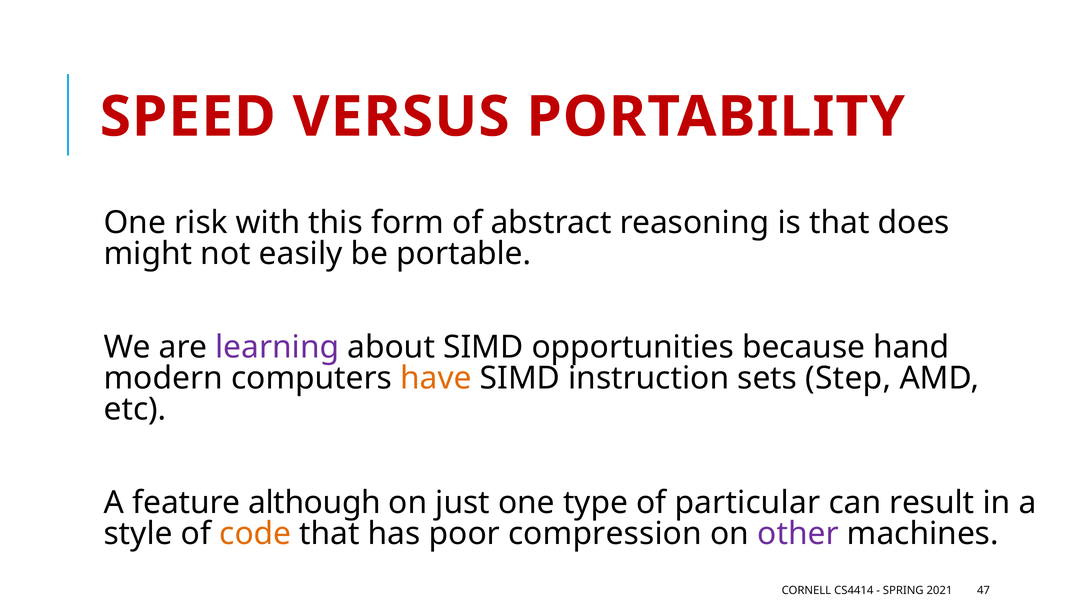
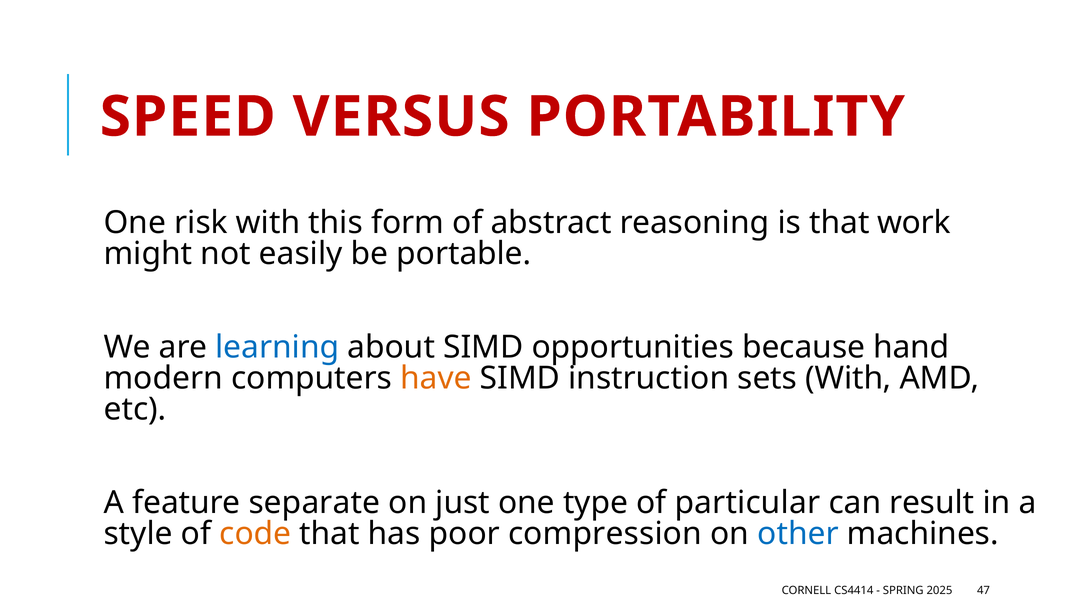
does: does -> work
learning colour: purple -> blue
sets Step: Step -> With
although: although -> separate
other colour: purple -> blue
2021: 2021 -> 2025
